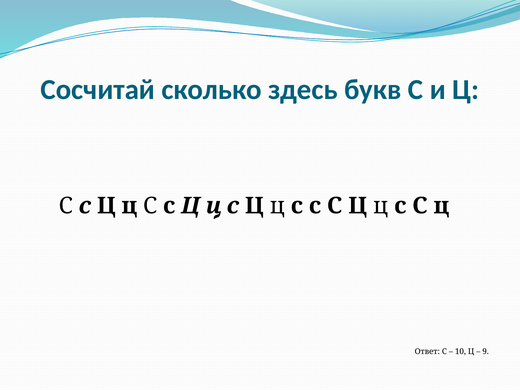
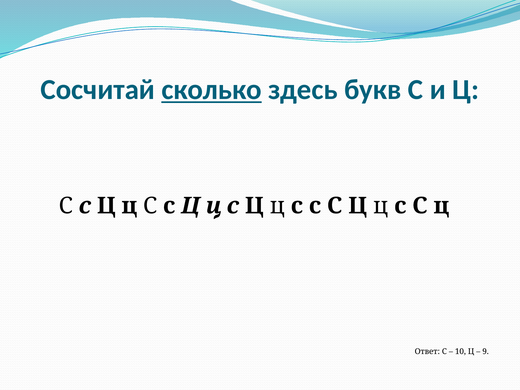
сколько underline: none -> present
